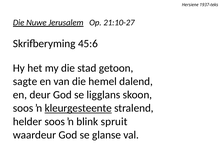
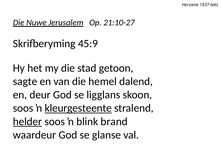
45:6: 45:6 -> 45:9
helder underline: none -> present
spruit: spruit -> brand
